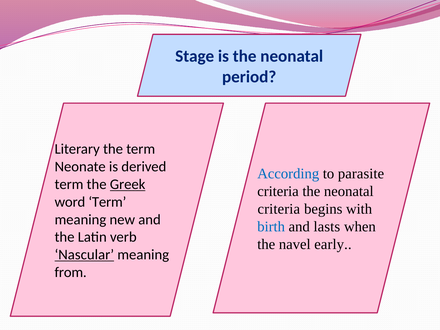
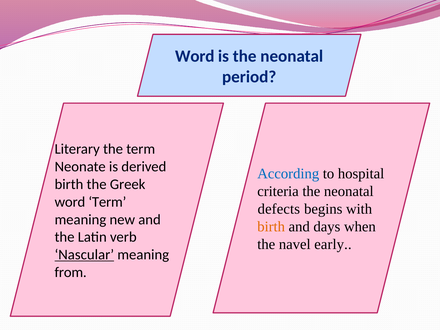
Stage at (195, 56): Stage -> Word
parasite: parasite -> hospital
term at (69, 184): term -> birth
Greek underline: present -> none
criteria at (279, 209): criteria -> defects
birth at (271, 227) colour: blue -> orange
lasts: lasts -> days
